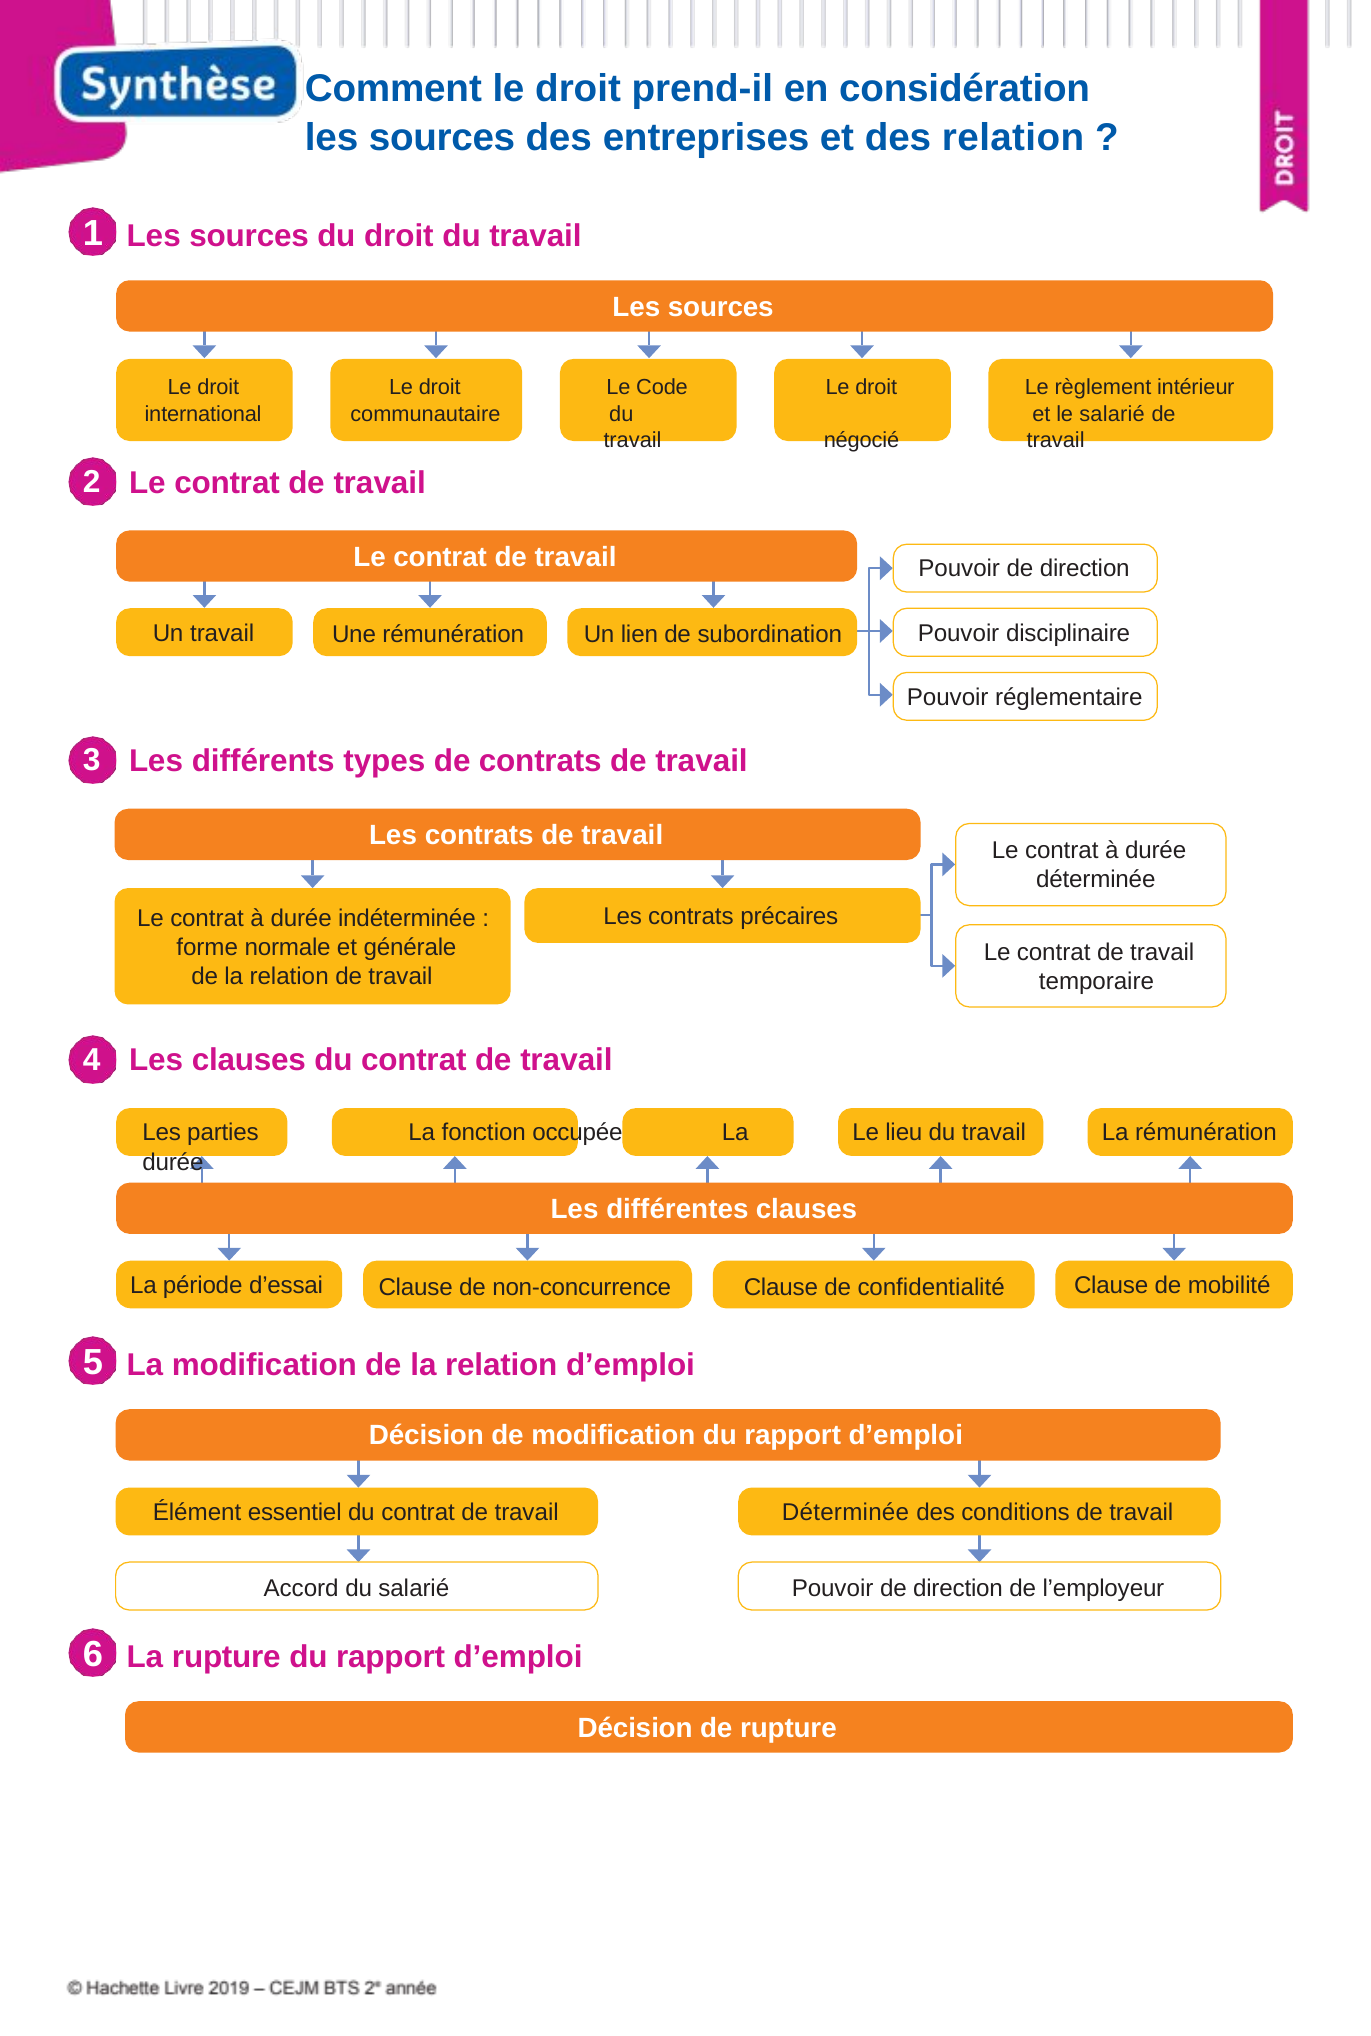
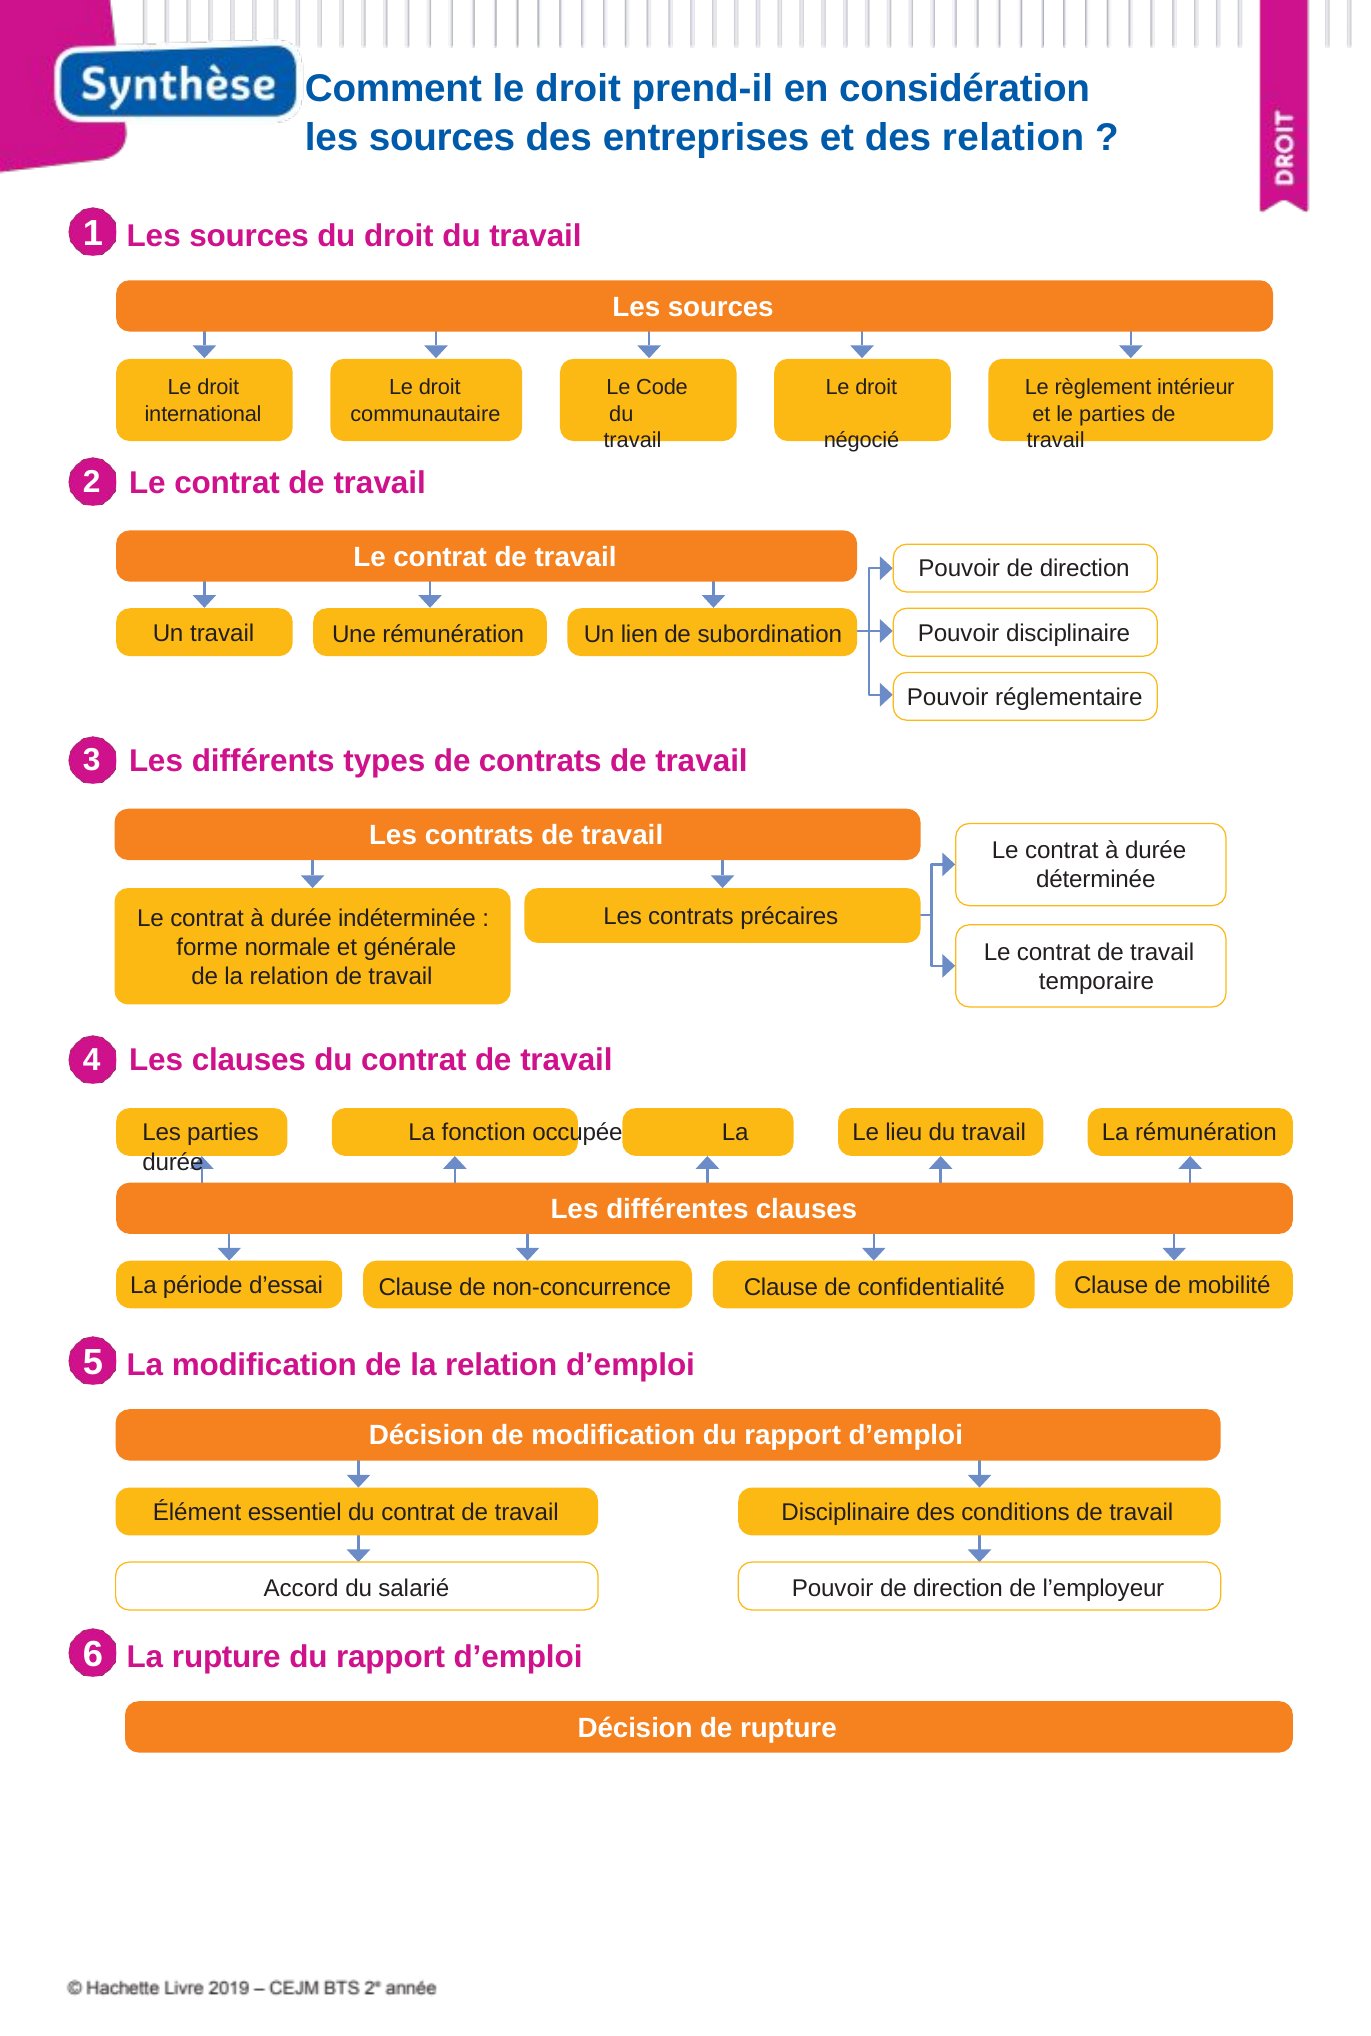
le salarié: salarié -> parties
Déterminée at (846, 1512): Déterminée -> Disciplinaire
